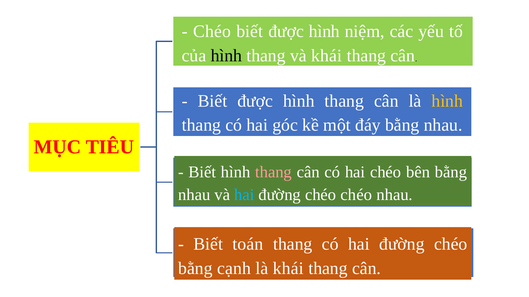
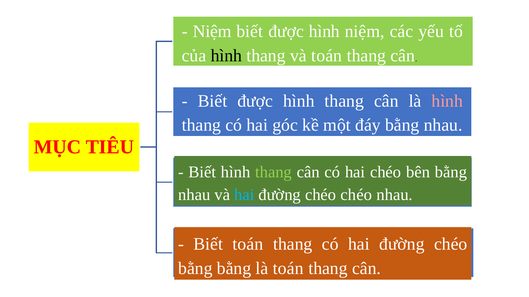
Chéo at (212, 31): Chéo -> Niệm
và khái: khái -> toán
hình at (447, 101) colour: yellow -> pink
thang at (274, 172) colour: pink -> light green
bằng cạnh: cạnh -> bằng
là khái: khái -> toán
